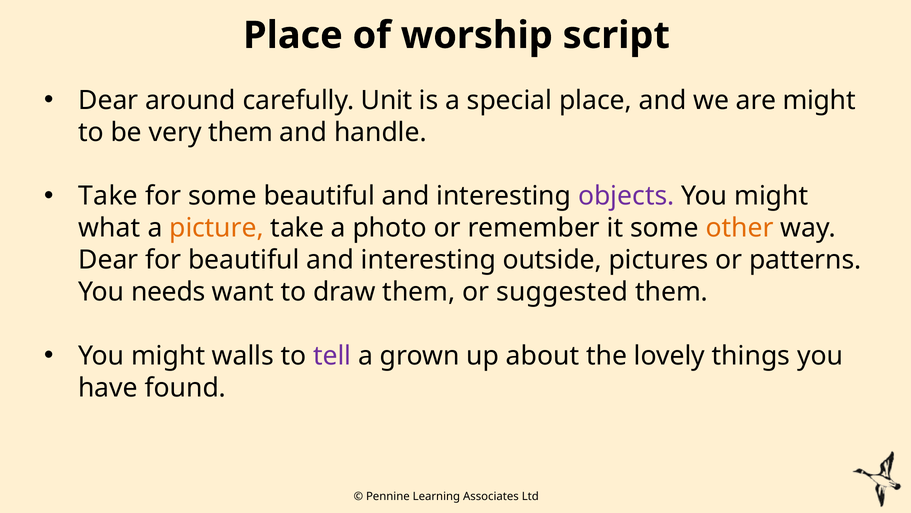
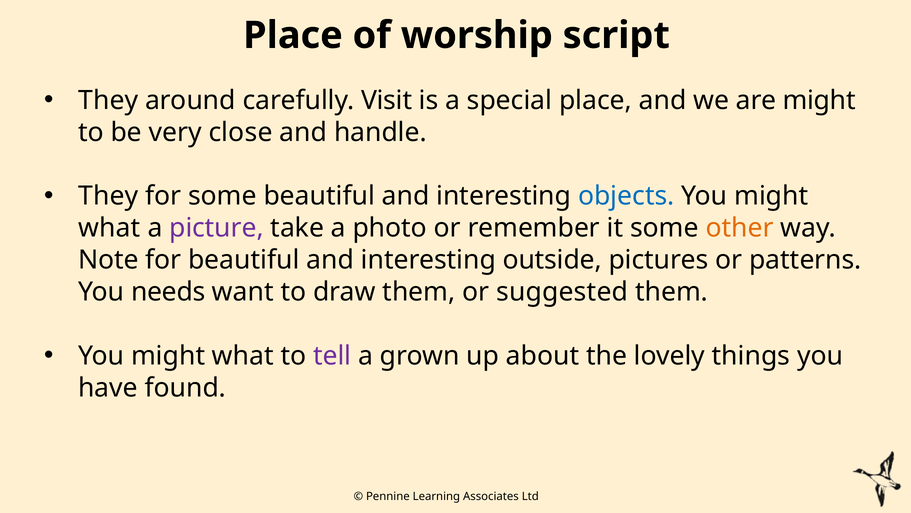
Dear at (108, 100): Dear -> They
Unit: Unit -> Visit
very them: them -> close
Take at (108, 196): Take -> They
objects colour: purple -> blue
picture colour: orange -> purple
Dear at (108, 260): Dear -> Note
walls at (243, 355): walls -> what
